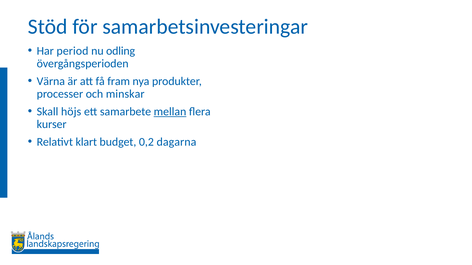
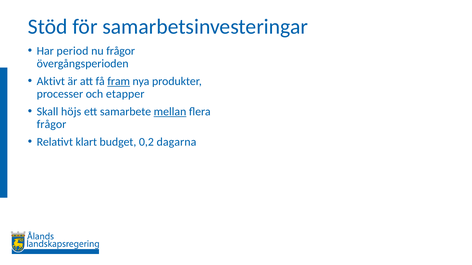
nu odling: odling -> frågor
Värna: Värna -> Aktivt
fram underline: none -> present
minskar: minskar -> etapper
kurser at (52, 124): kurser -> frågor
